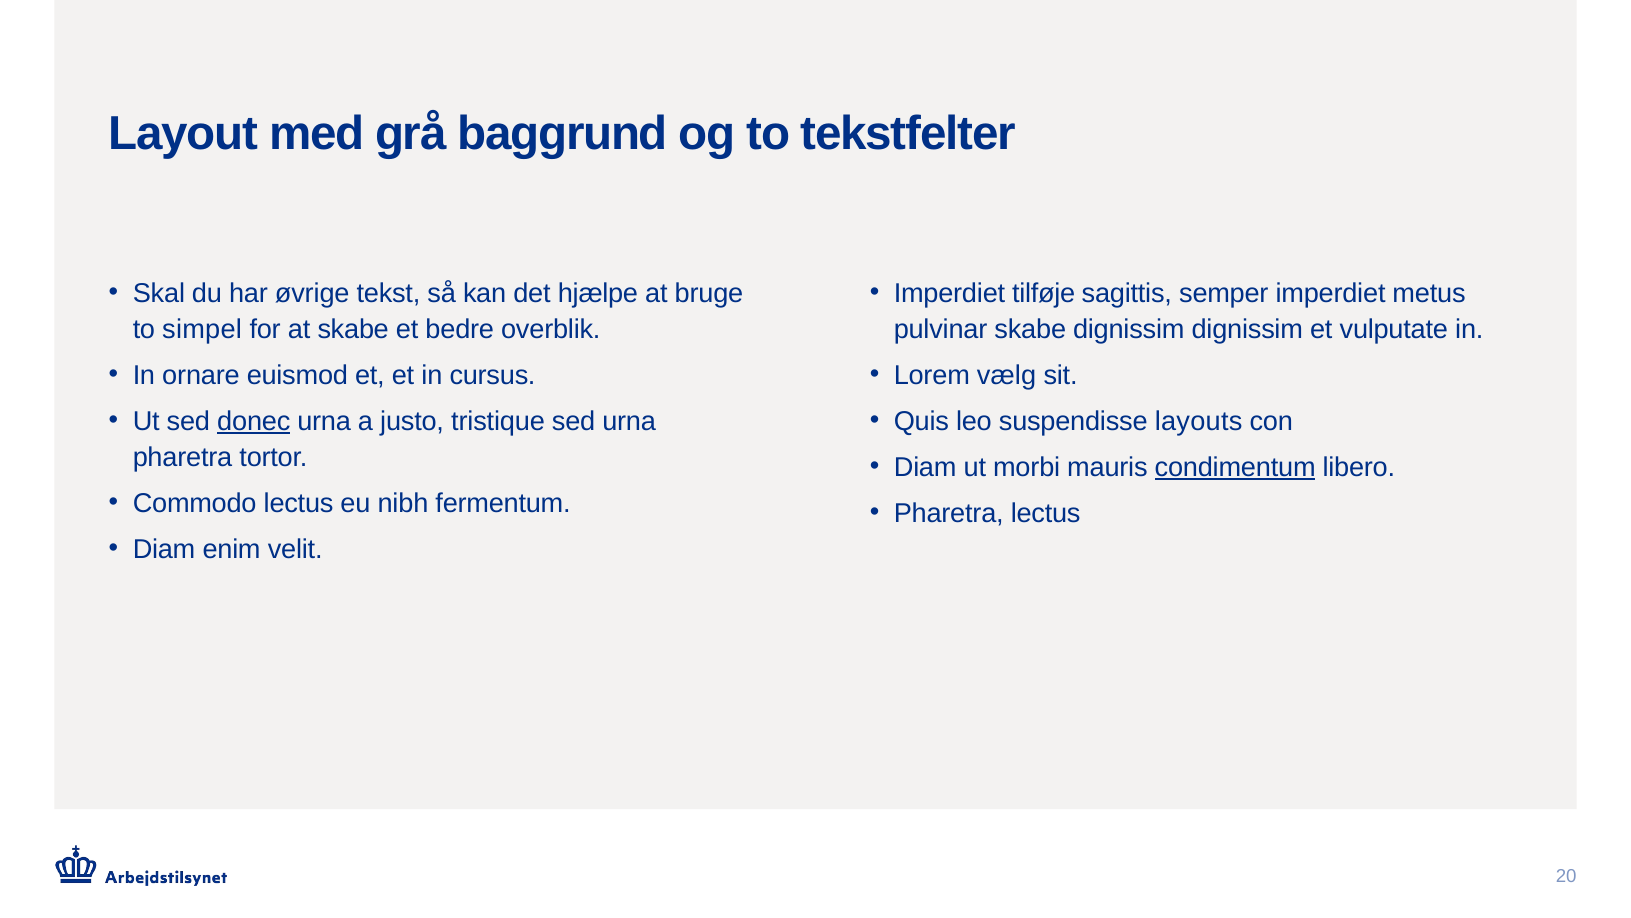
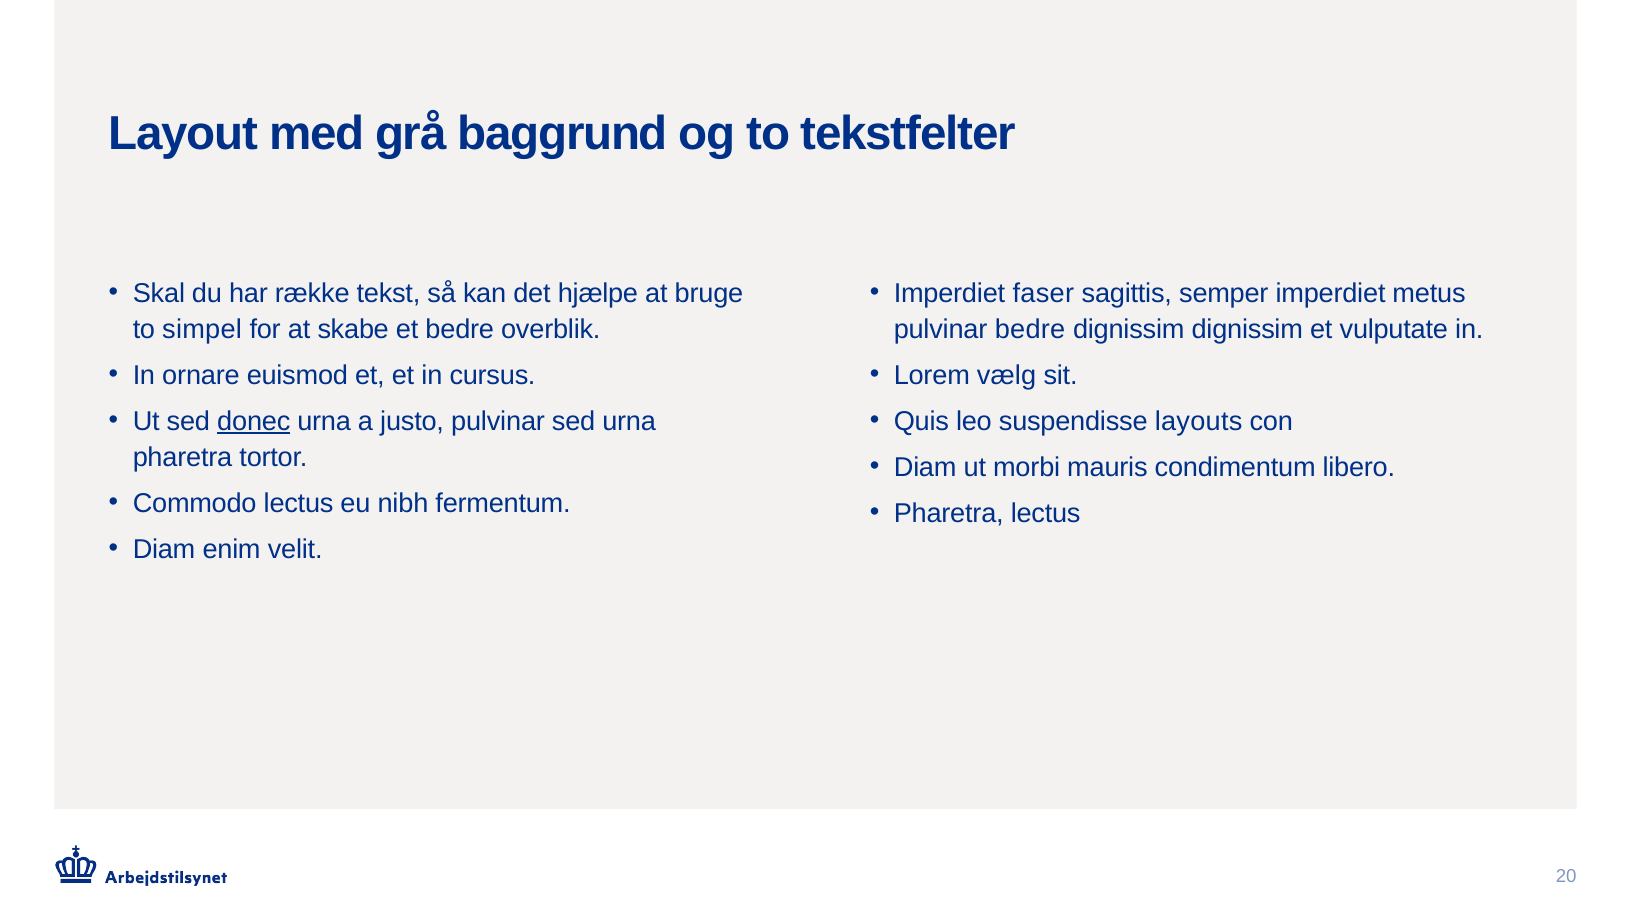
øvrige: øvrige -> række
tilføje: tilføje -> faser
pulvinar skabe: skabe -> bedre
justo tristique: tristique -> pulvinar
condimentum underline: present -> none
